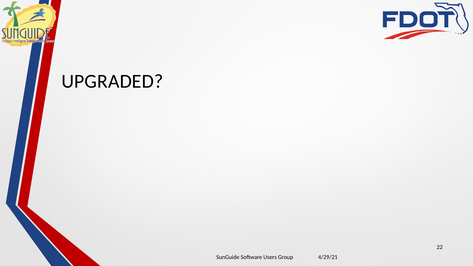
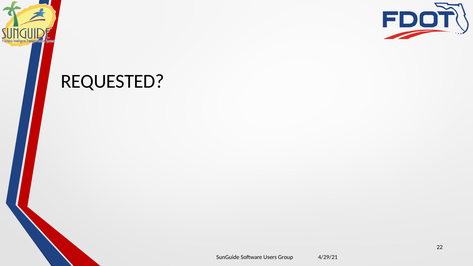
UPGRADED: UPGRADED -> REQUESTED
